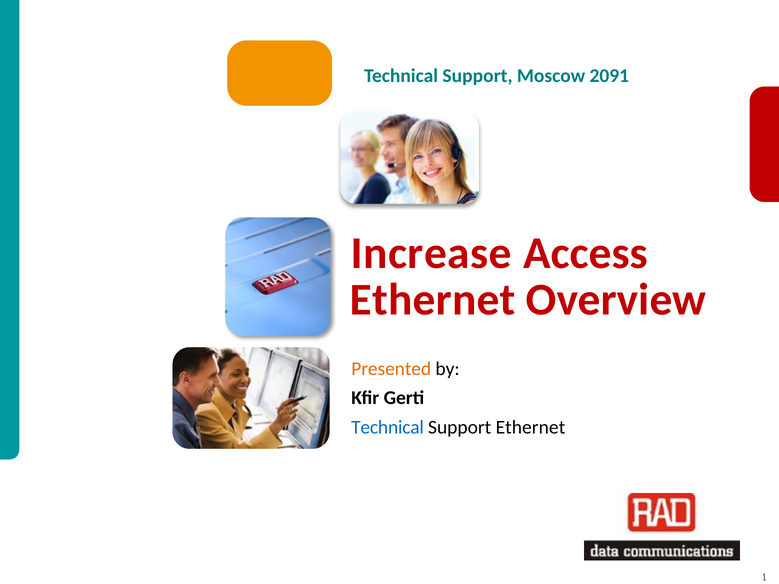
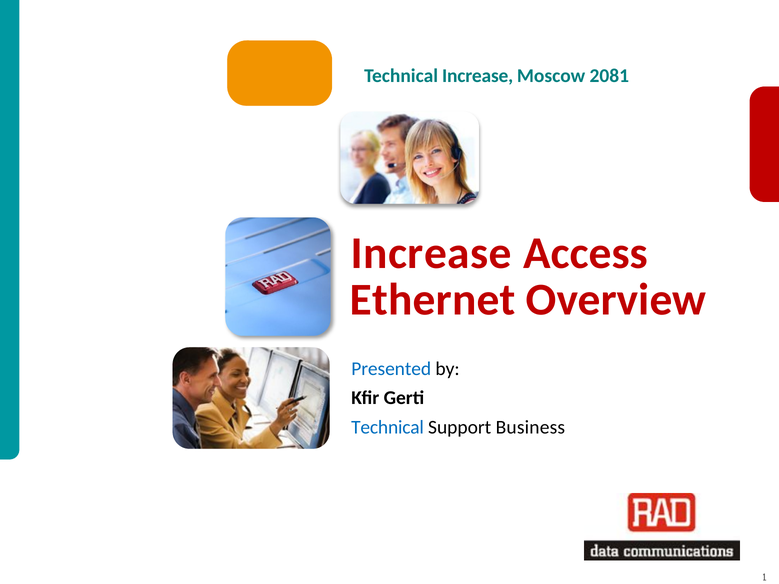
Support at (478, 76): Support -> Increase
2091: 2091 -> 2081
Presented colour: orange -> blue
Support Ethernet: Ethernet -> Business
